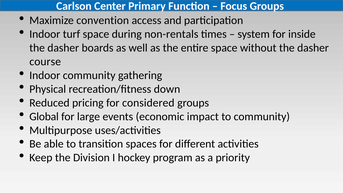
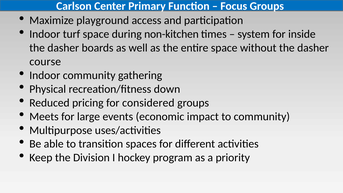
convention: convention -> playground
non-rentals: non-rentals -> non-kitchen
Global: Global -> Meets
